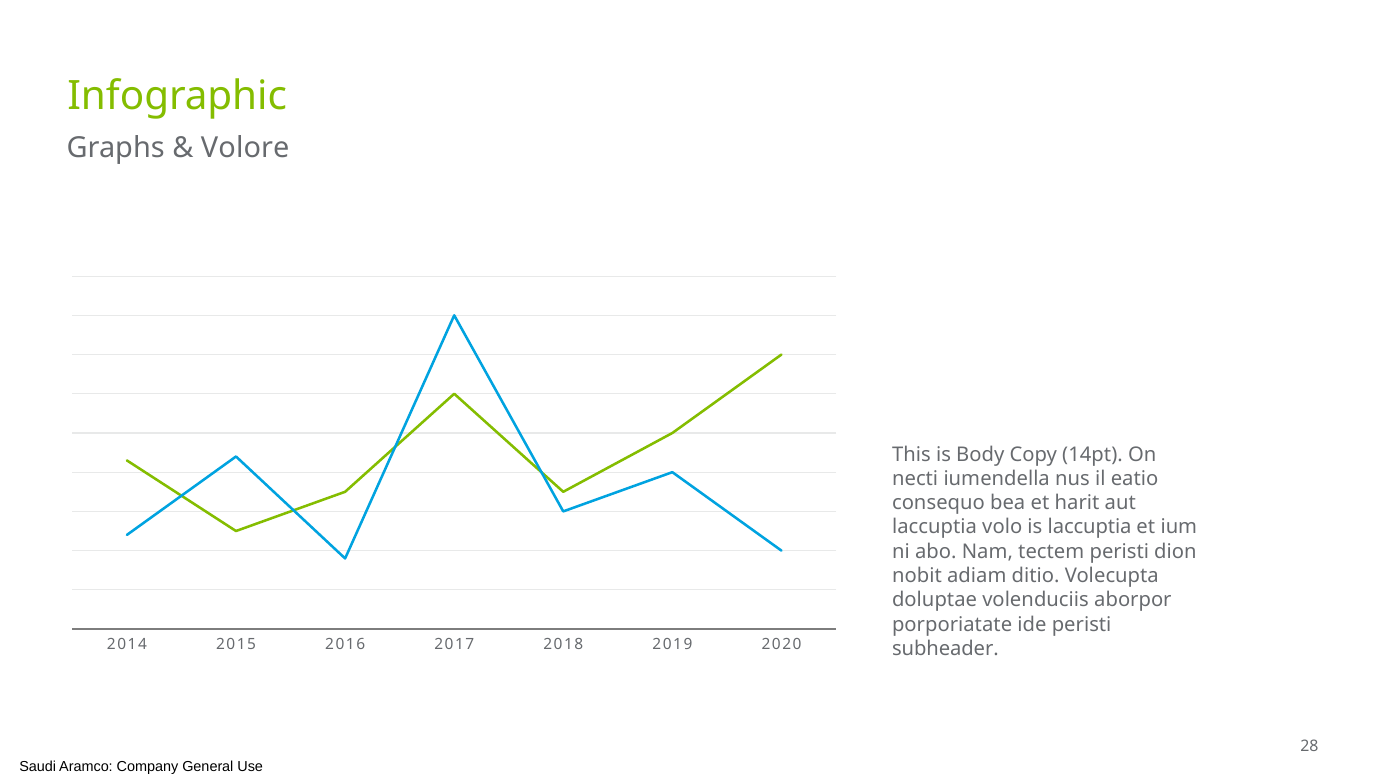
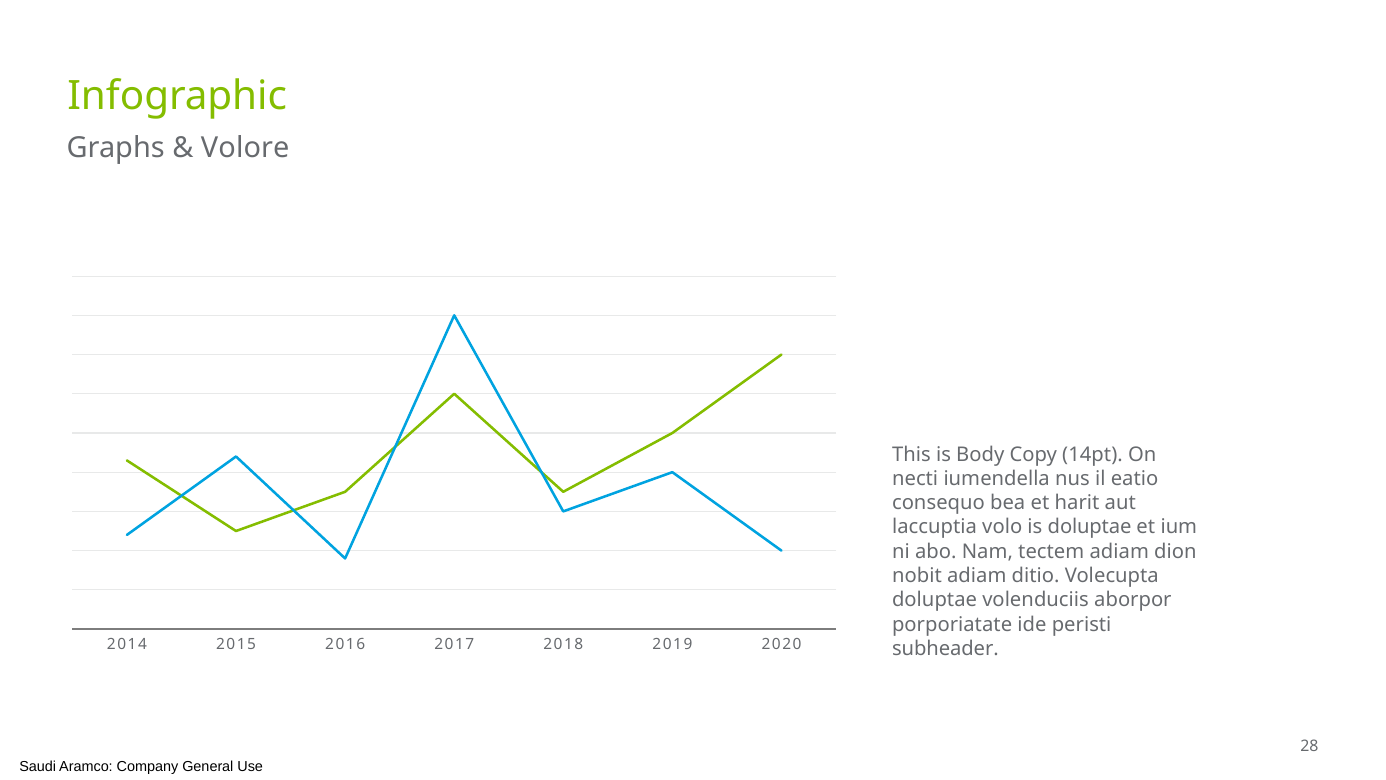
is laccuptia: laccuptia -> doluptae
tectem peristi: peristi -> adiam
